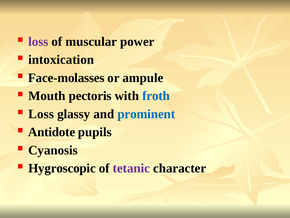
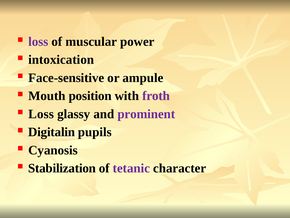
Face-molasses: Face-molasses -> Face-sensitive
pectoris: pectoris -> position
froth colour: blue -> purple
prominent colour: blue -> purple
Antidote: Antidote -> Digitalin
Hygroscopic: Hygroscopic -> Stabilization
